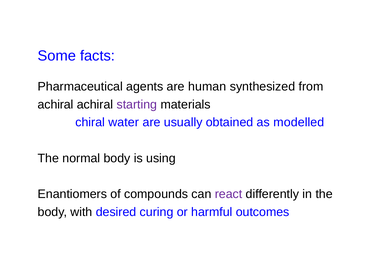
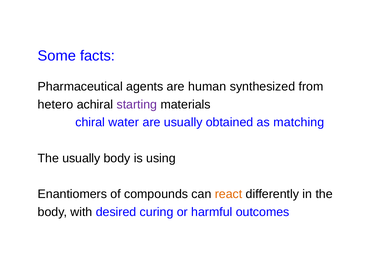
achiral at (56, 105): achiral -> hetero
modelled: modelled -> matching
The normal: normal -> usually
react colour: purple -> orange
